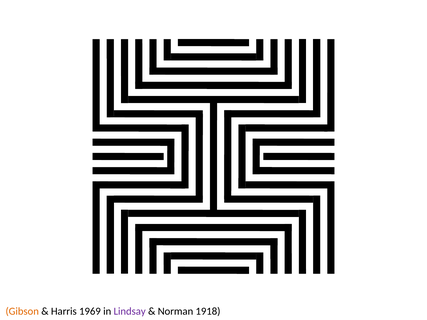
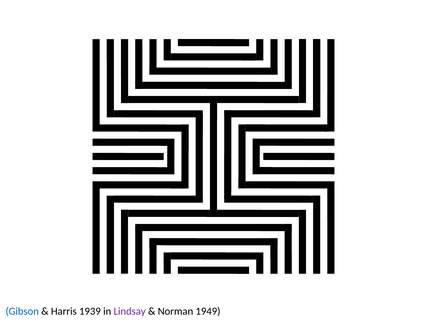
Gibson colour: orange -> blue
1969: 1969 -> 1939
1918: 1918 -> 1949
